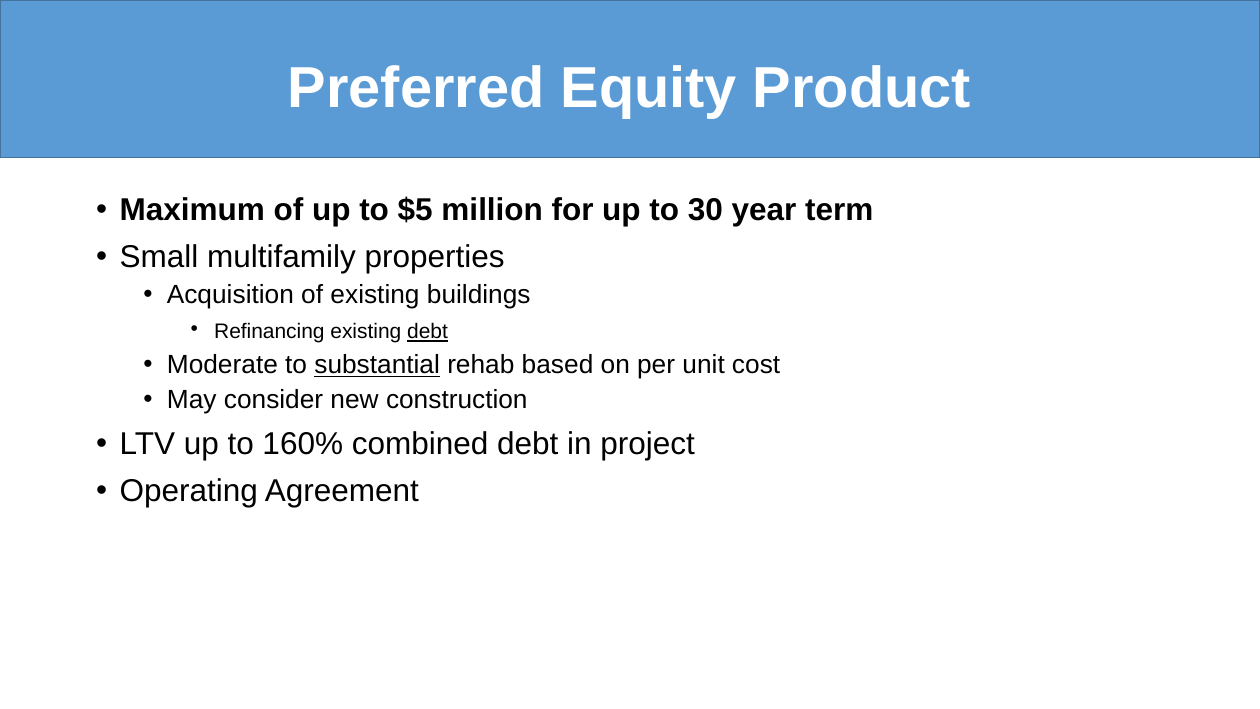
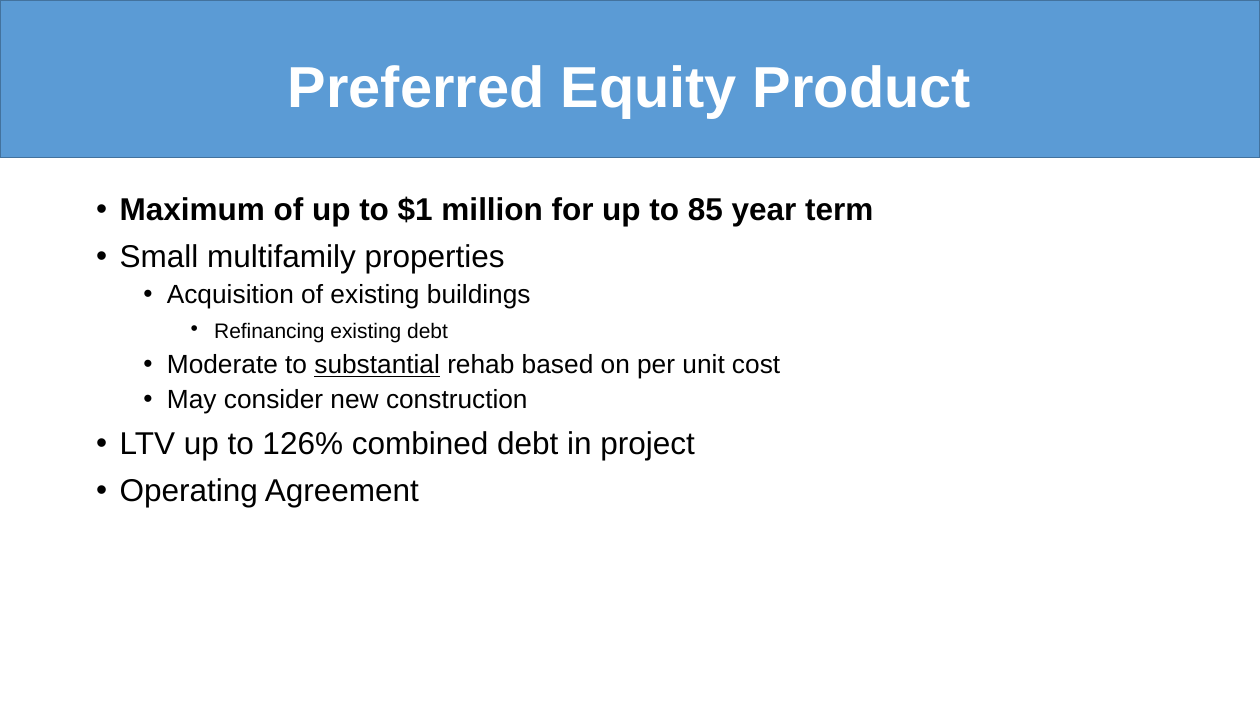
$5: $5 -> $1
30: 30 -> 85
debt at (428, 332) underline: present -> none
160%: 160% -> 126%
